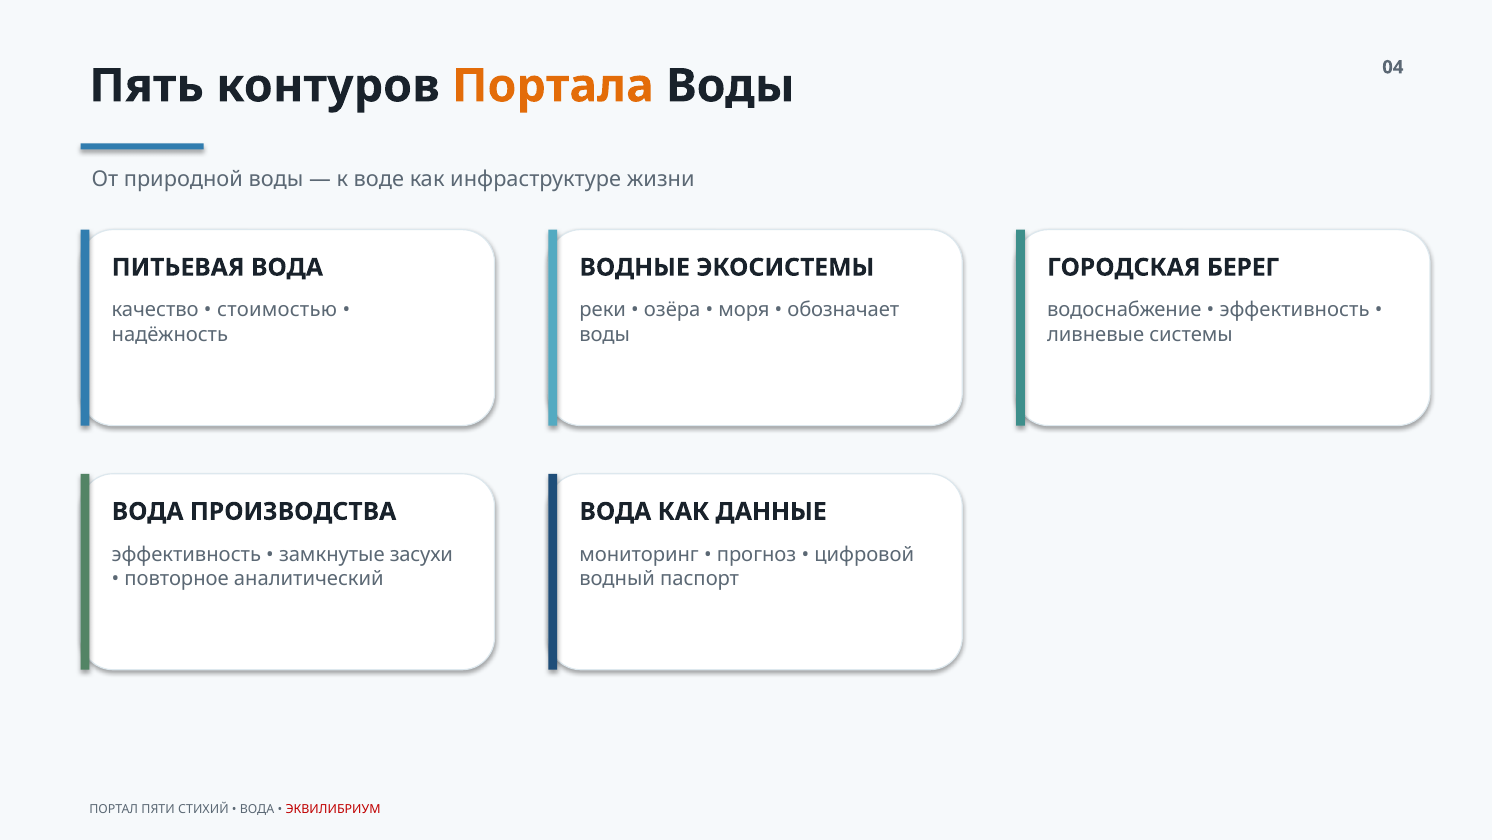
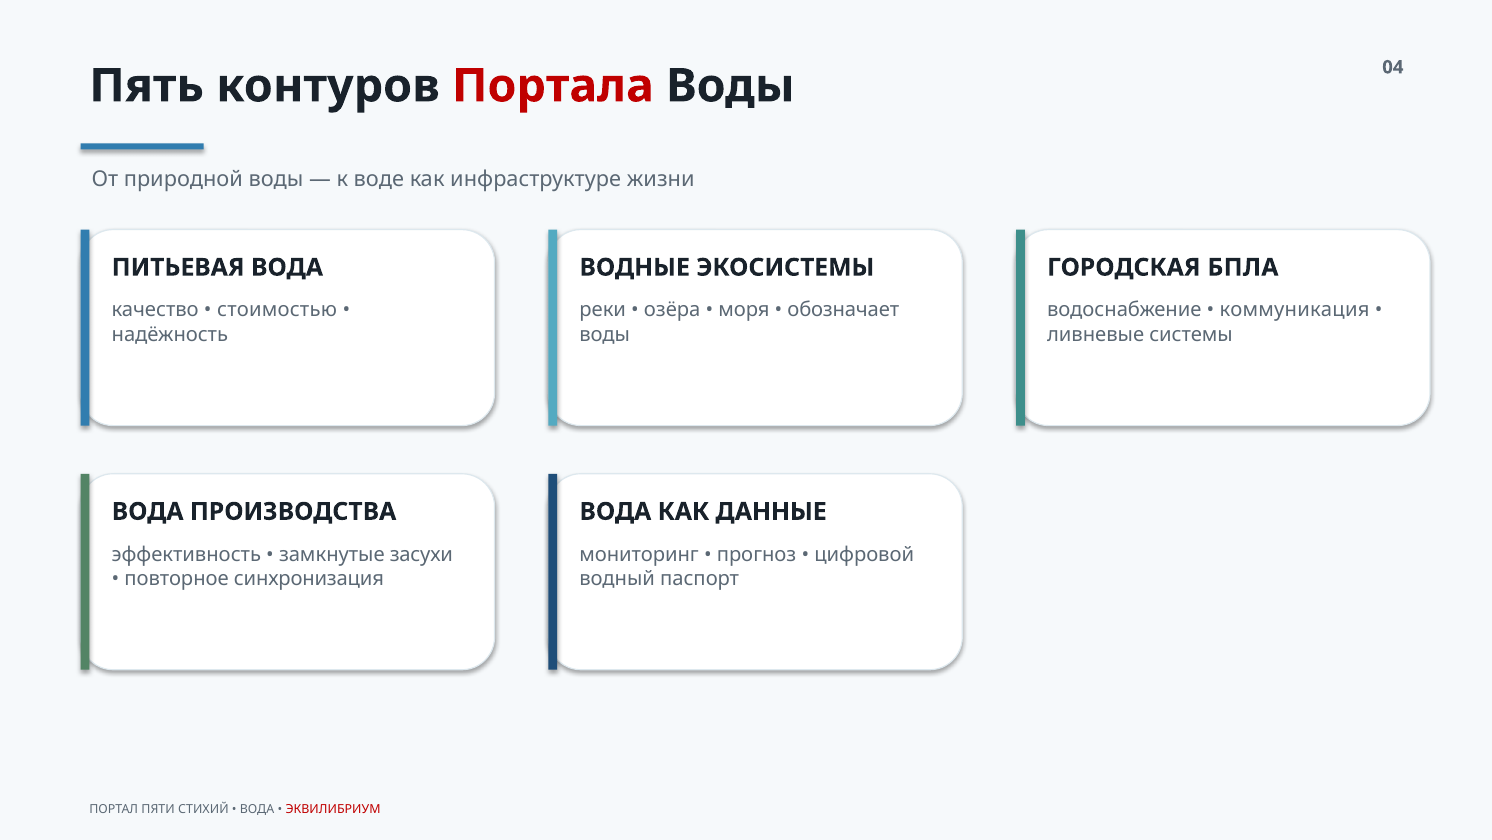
Портала colour: orange -> red
БЕРЕГ: БЕРЕГ -> БПЛА
эффективность at (1295, 310): эффективность -> коммуникация
аналитический: аналитический -> синхронизация
